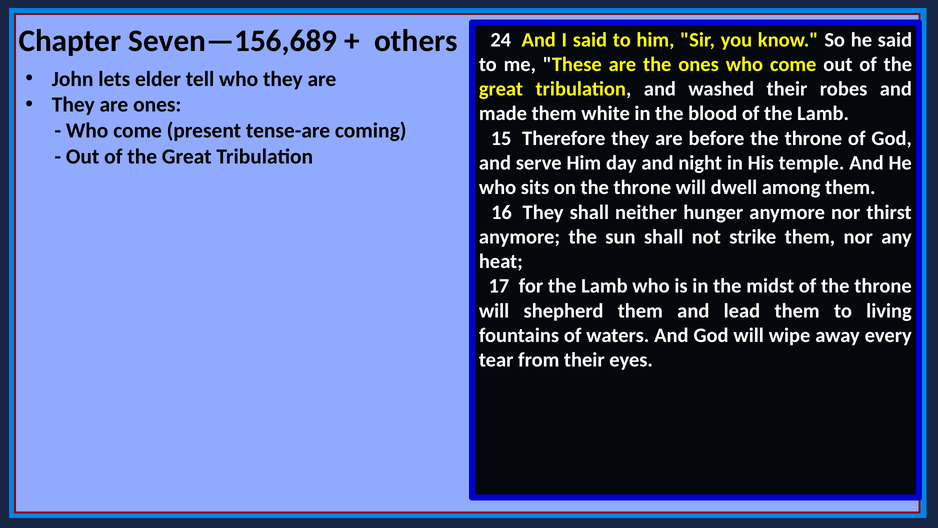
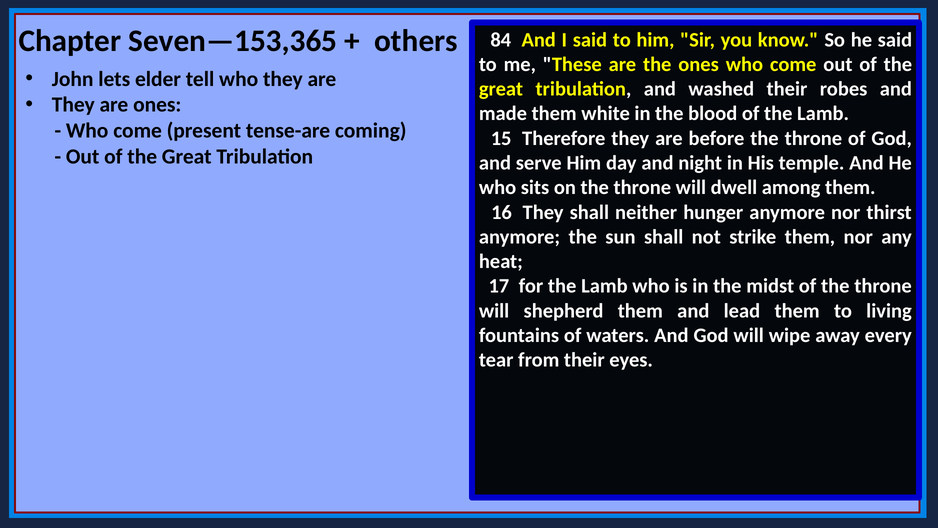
Seven—156,689: Seven—156,689 -> Seven—153,365
24: 24 -> 84
